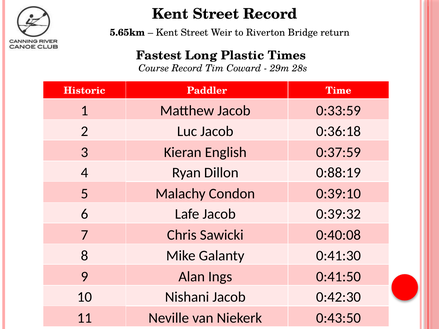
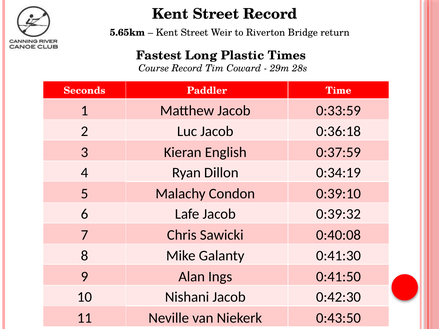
Historic: Historic -> Seconds
0:88:19: 0:88:19 -> 0:34:19
